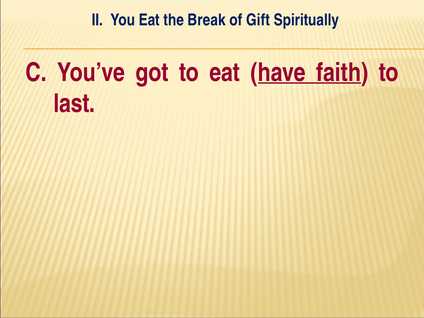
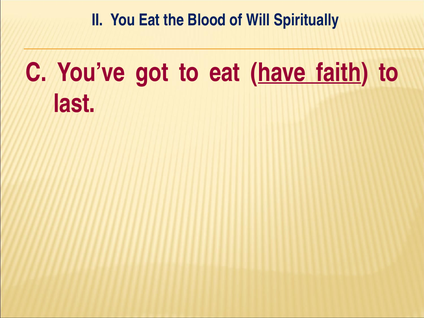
Break: Break -> Blood
Gift: Gift -> Will
